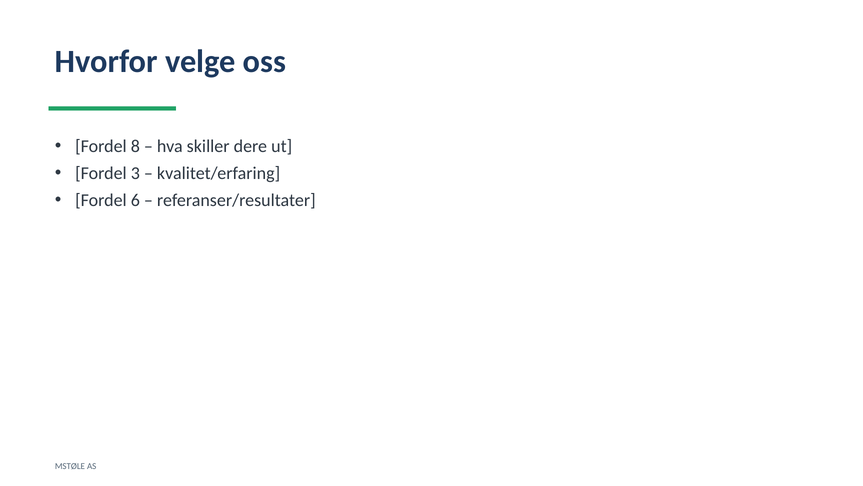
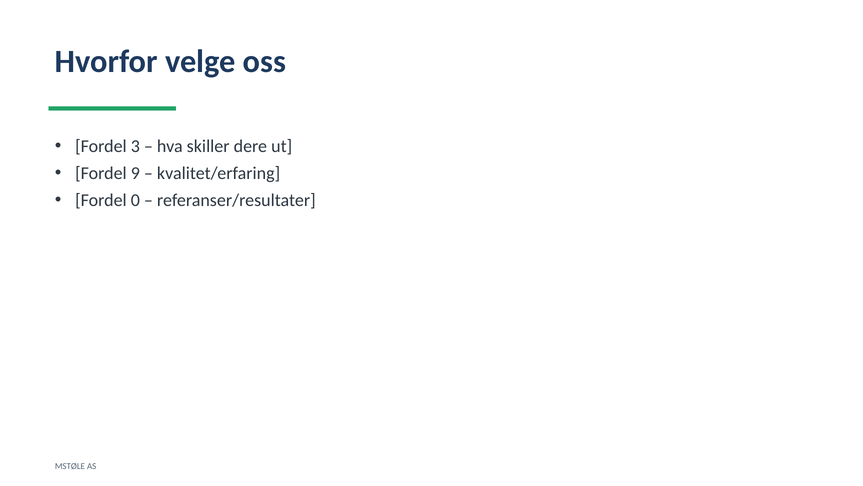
8: 8 -> 3
3: 3 -> 9
6: 6 -> 0
